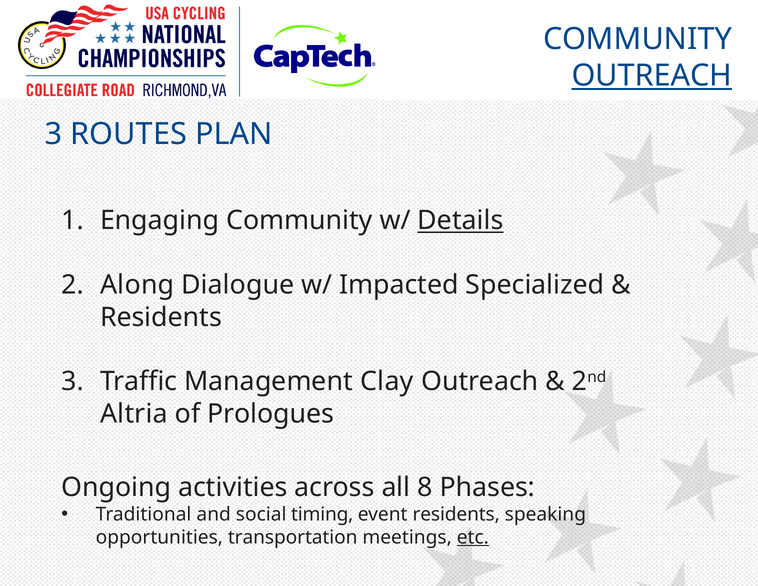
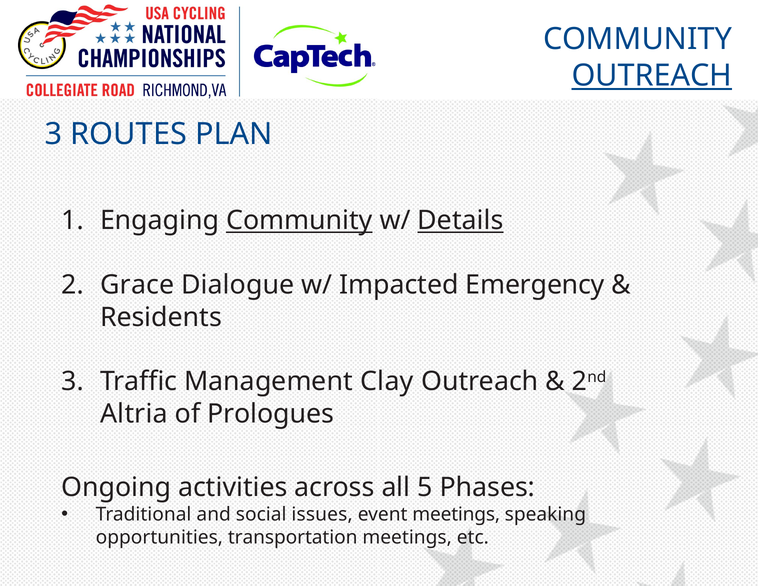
Community at (299, 221) underline: none -> present
Along: Along -> Grace
Specialized: Specialized -> Emergency
8: 8 -> 5
timing: timing -> issues
event residents: residents -> meetings
etc underline: present -> none
